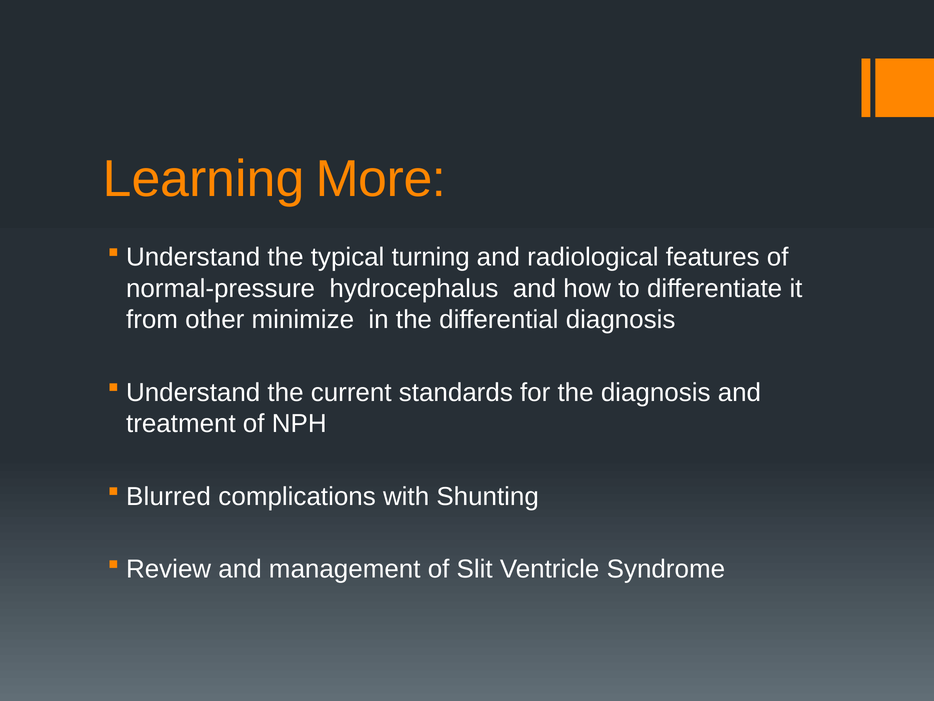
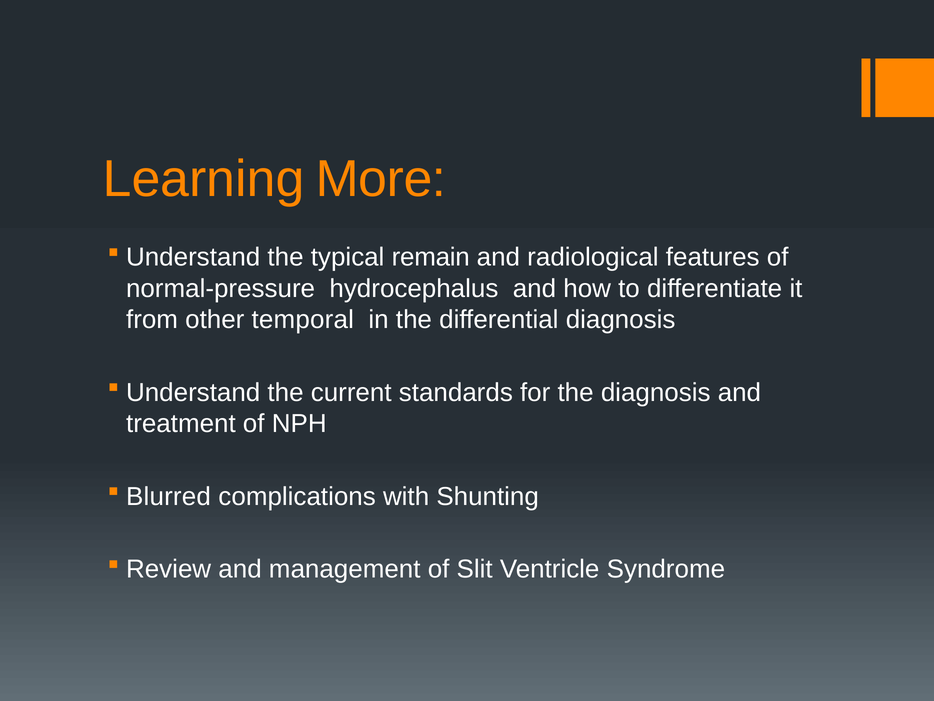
turning: turning -> remain
minimize: minimize -> temporal
